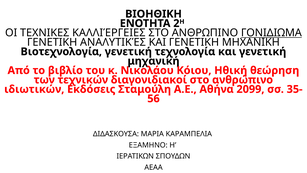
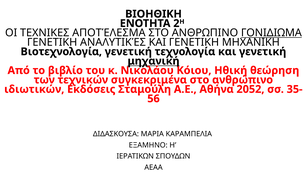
ΚΑΛΛΙΈΡΓΕΙΕΣ: ΚΑΛΛΙΈΡΓΕΙΕΣ -> ΑΠΟΤΈΛΕΣΜΑ
μηχανική underline: none -> present
διαγονιδιακοί: διαγονιδιακοί -> συγκεκριμένα
2099: 2099 -> 2052
